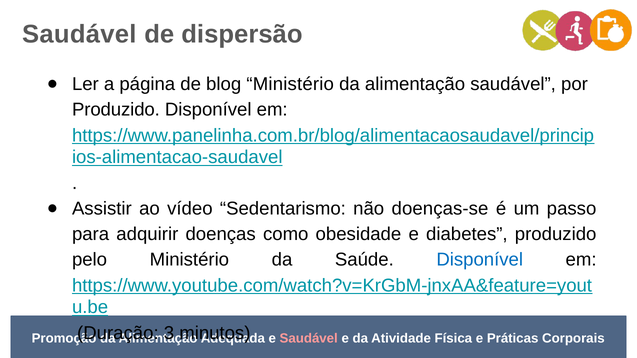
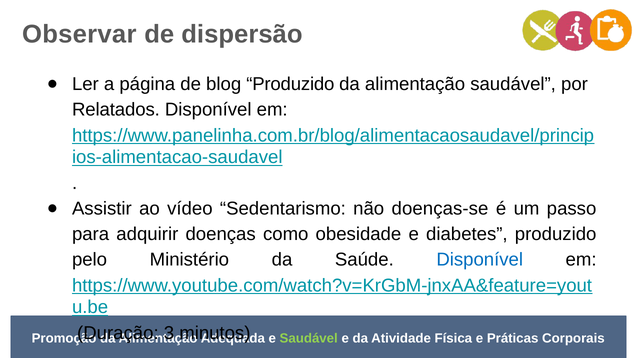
Saudável at (79, 34): Saudável -> Observar
blog Ministério: Ministério -> Produzido
Produzido at (116, 110): Produzido -> Relatados
Saudável at (309, 339) colour: pink -> light green
